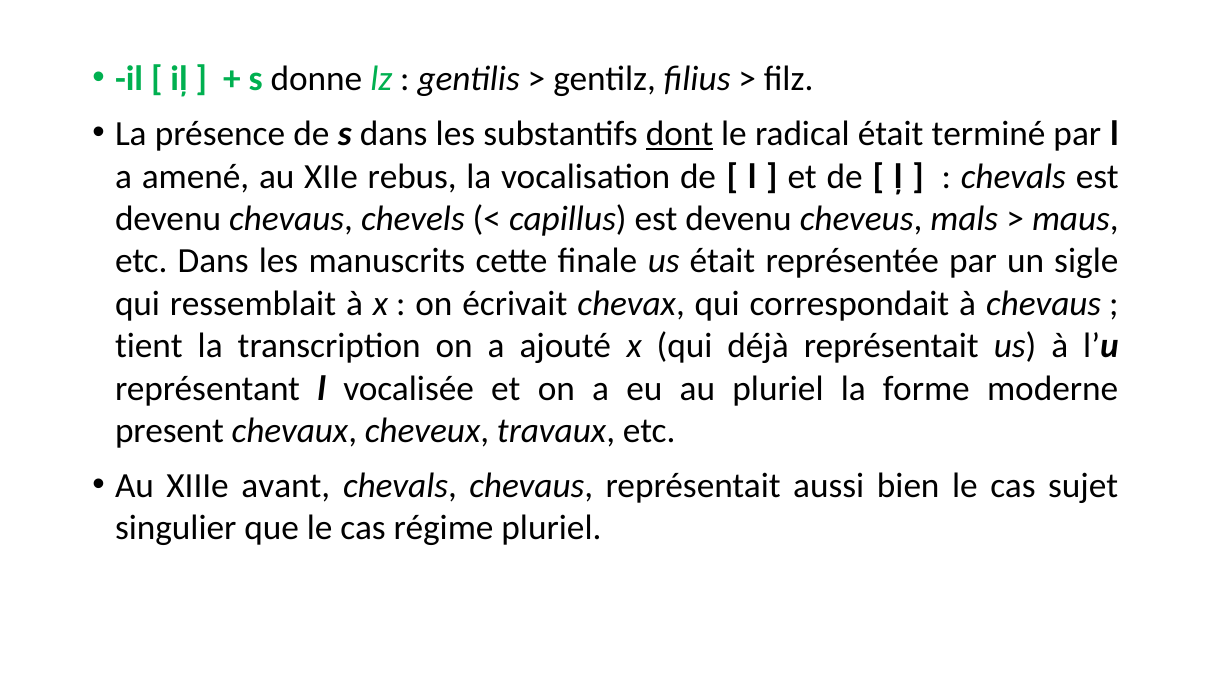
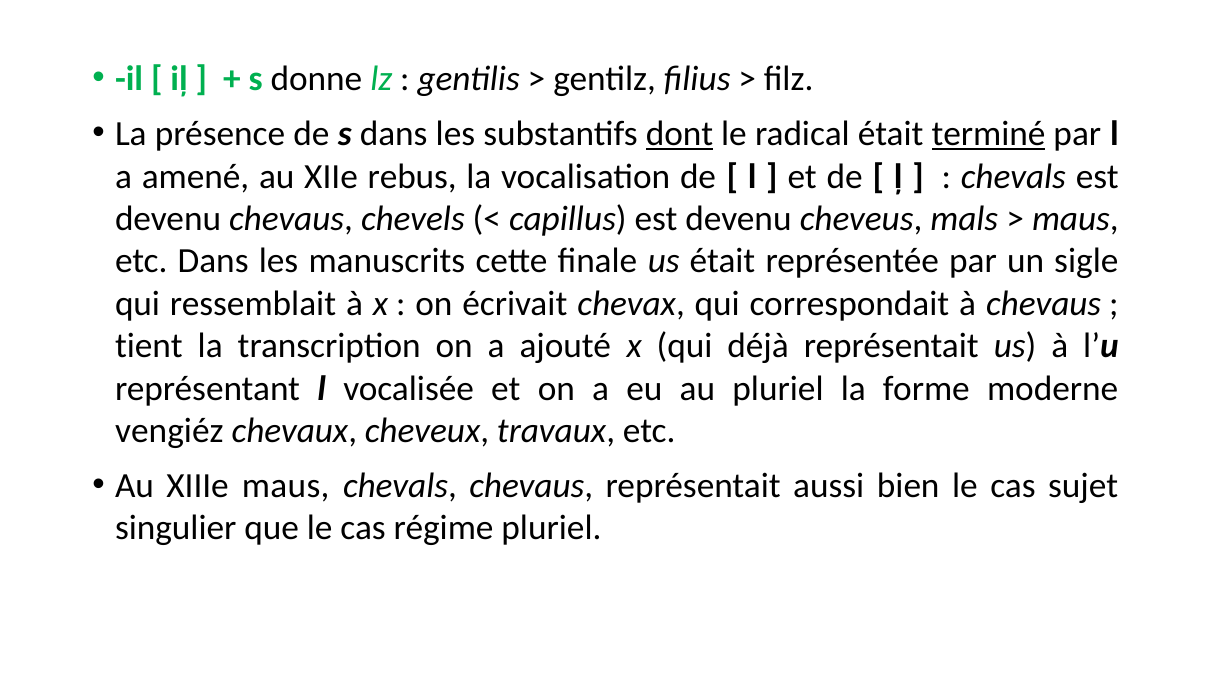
terminé underline: none -> present
present: present -> vengiéz
XIIIe avant: avant -> maus
